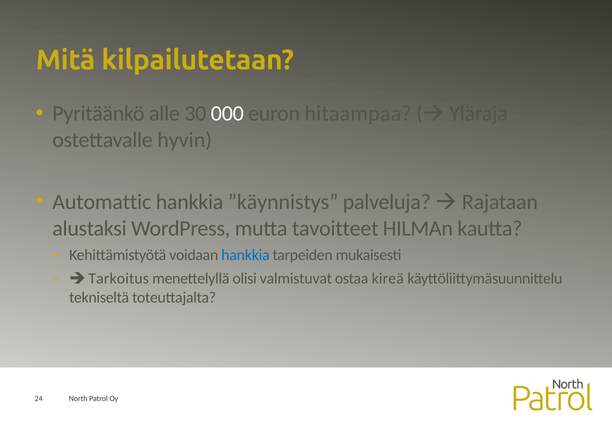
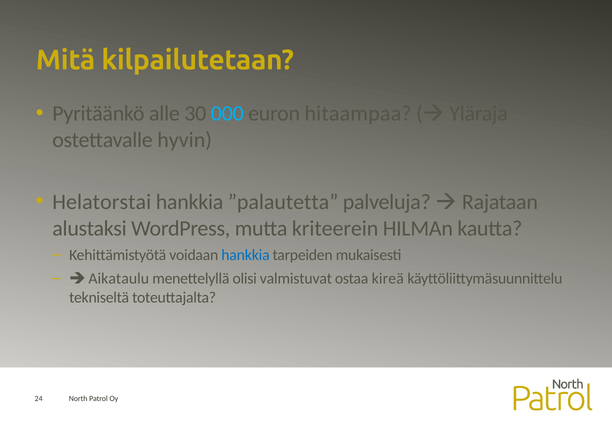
000 colour: white -> light blue
Automattic: Automattic -> Helatorstai
”käynnistys: ”käynnistys -> ”palautetta
tavoitteet: tavoitteet -> kriteerein
Tarkoitus: Tarkoitus -> Aikataulu
